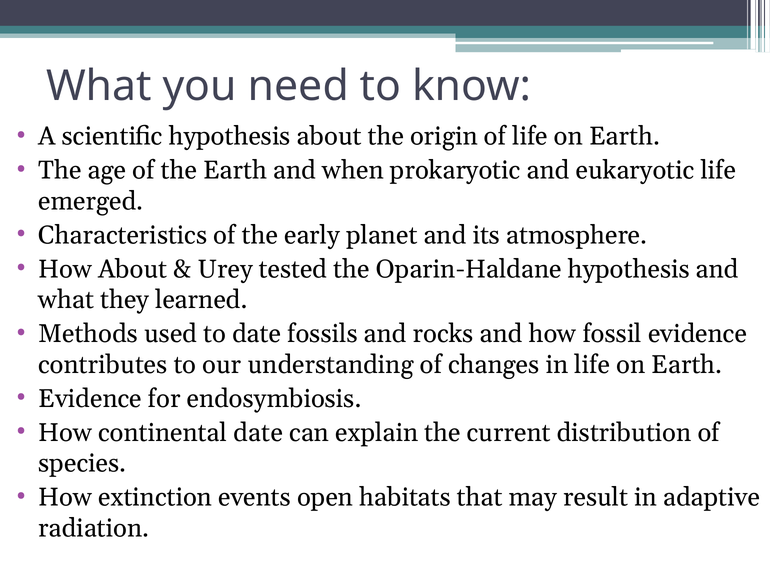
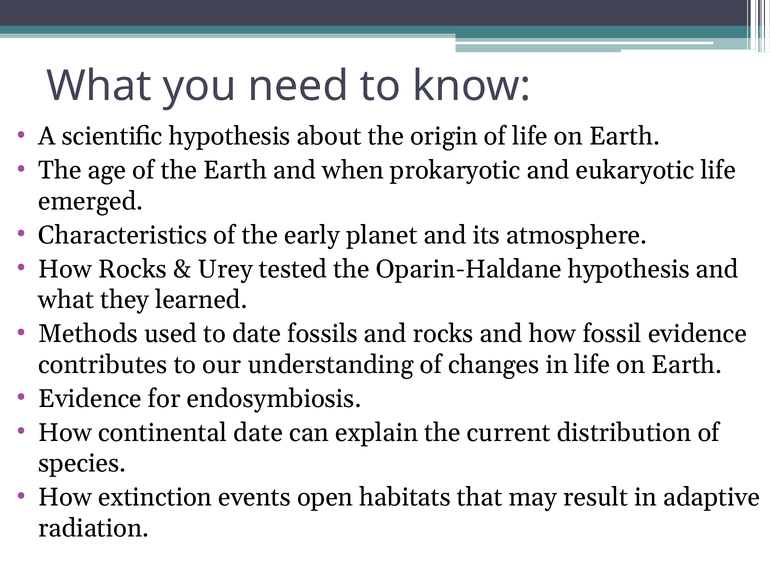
How About: About -> Rocks
